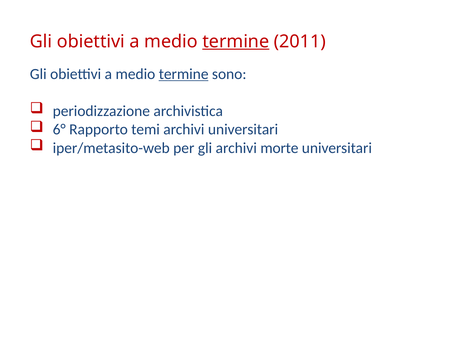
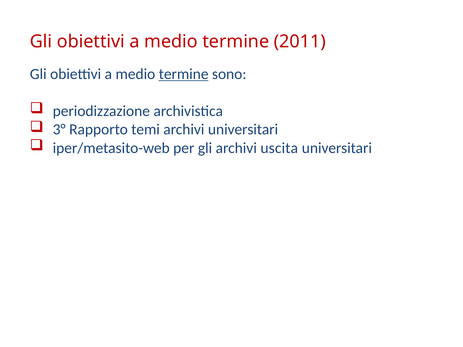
termine at (236, 42) underline: present -> none
6°: 6° -> 3°
morte: morte -> uscita
